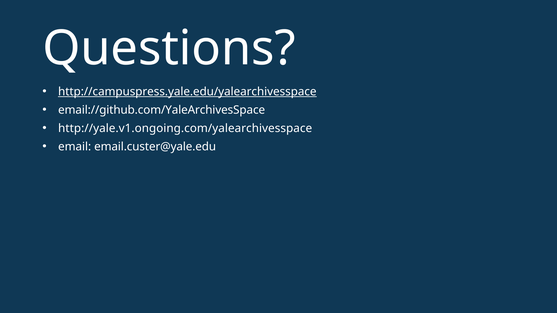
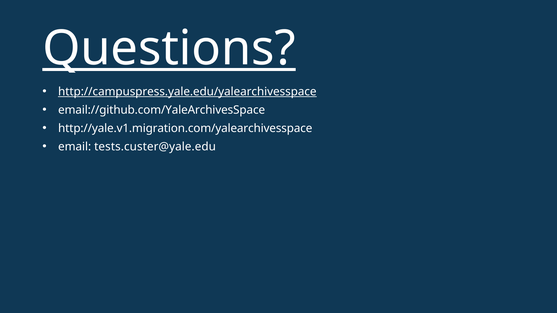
Questions underline: none -> present
http://yale.v1.ongoing.com/yalearchivesspace: http://yale.v1.ongoing.com/yalearchivesspace -> http://yale.v1.migration.com/yalearchivesspace
email.custer@yale.edu: email.custer@yale.edu -> tests.custer@yale.edu
